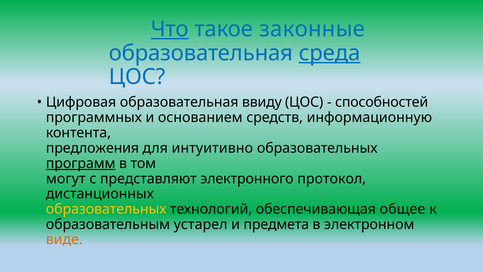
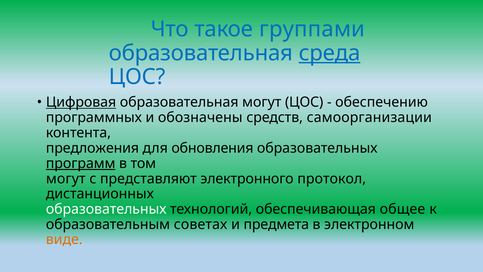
Что underline: present -> none
законные: законные -> группами
Цифровая underline: none -> present
образовательная ввиду: ввиду -> могут
способностей: способностей -> обеспечению
основанием: основанием -> обозначены
информационную: информационную -> самоорганизации
интуитивно: интуитивно -> обновления
образовательных at (106, 209) colour: yellow -> white
устарел: устарел -> советах
